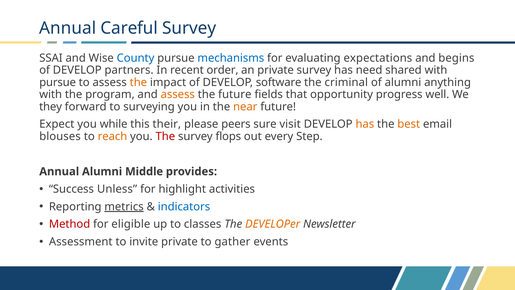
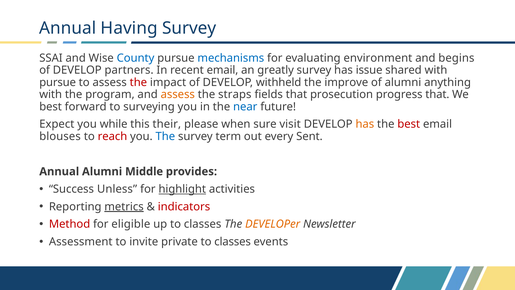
Careful: Careful -> Having
expectations: expectations -> environment
recent order: order -> email
an private: private -> greatly
need: need -> issue
the at (138, 82) colour: orange -> red
software: software -> withheld
criminal: criminal -> improve
the future: future -> straps
opportunity: opportunity -> prosecution
progress well: well -> that
they at (51, 107): they -> best
near colour: orange -> blue
peers: peers -> when
best at (409, 124) colour: orange -> red
reach colour: orange -> red
The at (165, 136) colour: red -> blue
flops: flops -> term
Step: Step -> Sent
highlight underline: none -> present
indicators colour: blue -> red
gather at (232, 241): gather -> classes
